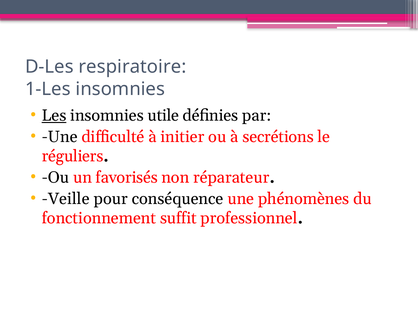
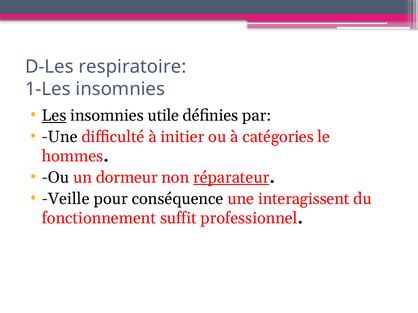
secrétions: secrétions -> catégories
réguliers: réguliers -> hommes
favorisés: favorisés -> dormeur
réparateur underline: none -> present
phénomènes: phénomènes -> interagissent
